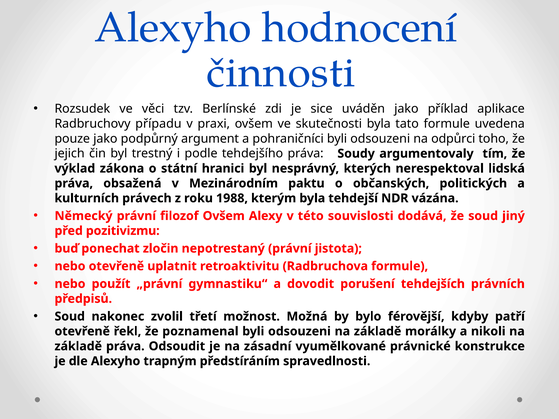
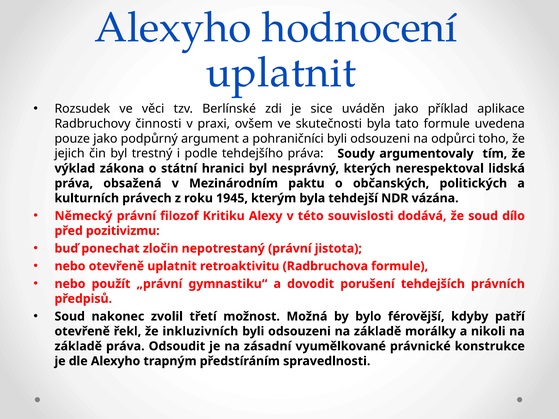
činnosti at (281, 73): činnosti -> uplatnit
případu: případu -> činnosti
1988: 1988 -> 1945
filozof Ovšem: Ovšem -> Kritiku
jiný: jiný -> dílo
poznamenal: poznamenal -> inkluzivních
